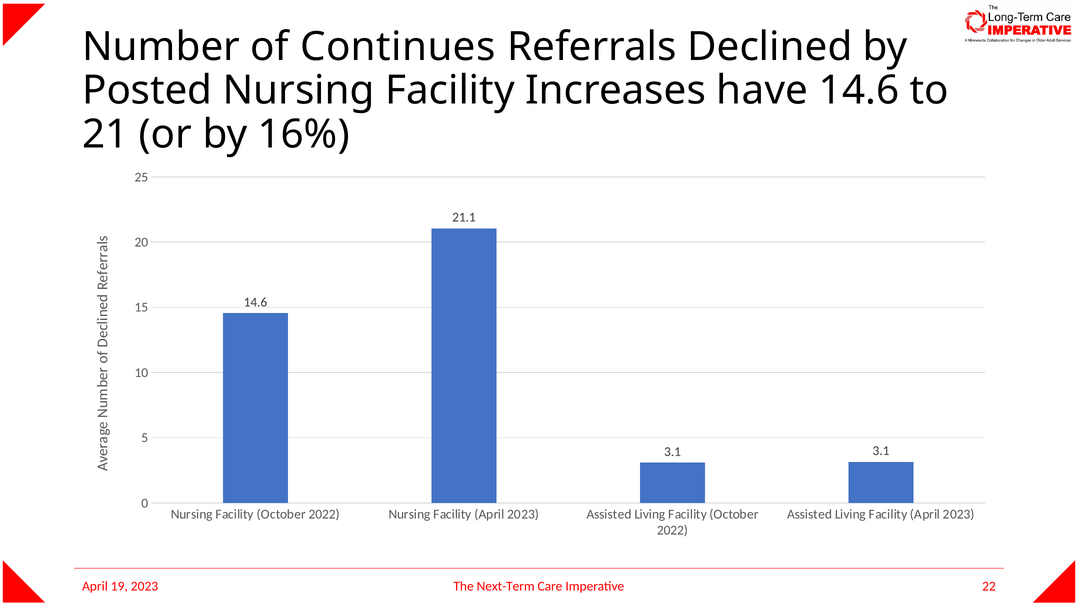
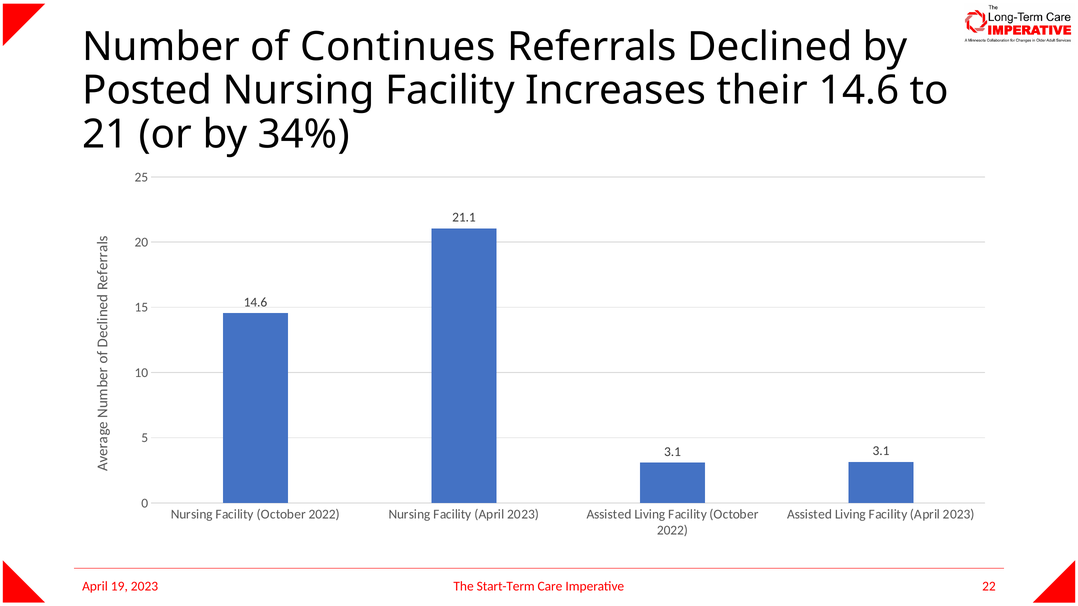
have: have -> their
16%: 16% -> 34%
Next-Term: Next-Term -> Start-Term
